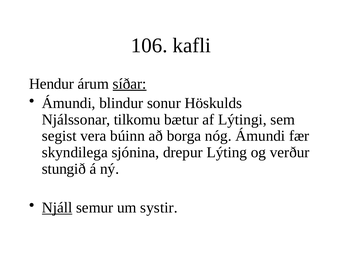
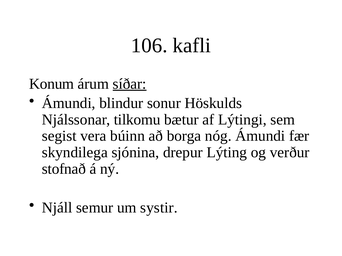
Hendur: Hendur -> Konum
stungið: stungið -> stofnað
Njáll underline: present -> none
